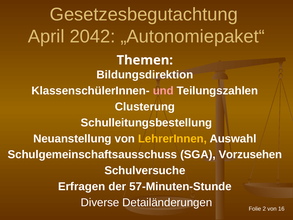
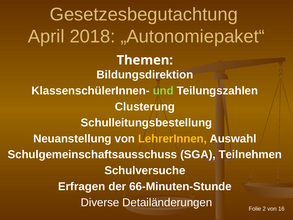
2042: 2042 -> 2018
und colour: pink -> light green
Vorzusehen: Vorzusehen -> Teilnehmen
57-Minuten-Stunde: 57-Minuten-Stunde -> 66-Minuten-Stunde
